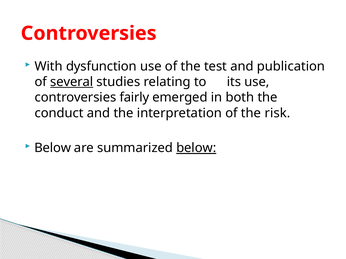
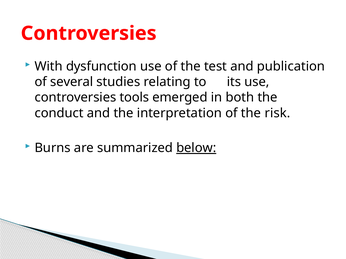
several underline: present -> none
fairly: fairly -> tools
Below at (53, 148): Below -> Burns
